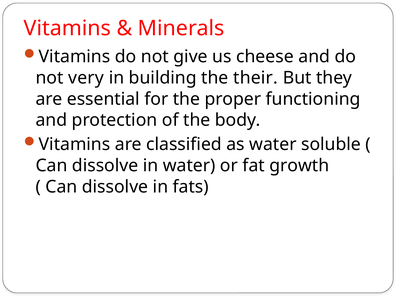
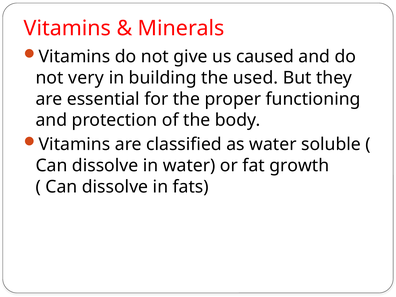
cheese: cheese -> caused
their: their -> used
